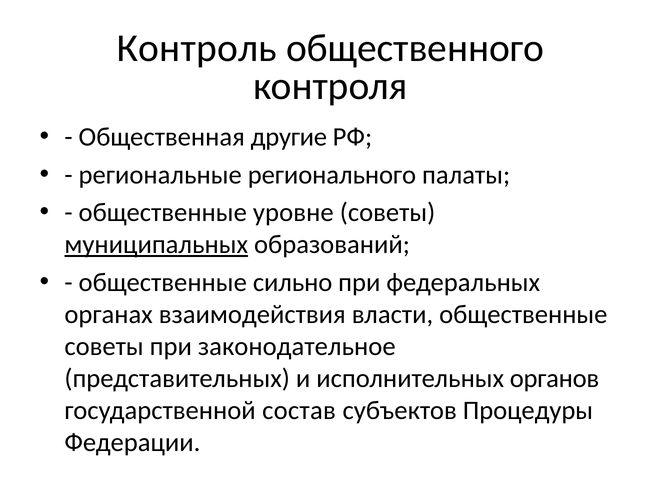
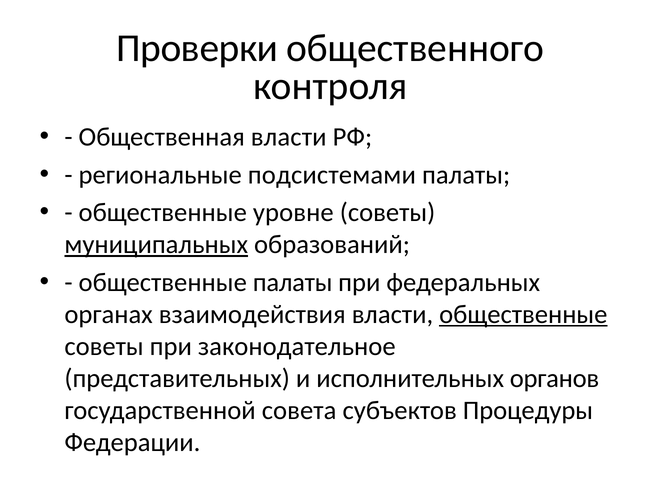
Контроль: Контроль -> Проверки
Общественная другие: другие -> власти
регионального: регионального -> подсистемами
общественные сильно: сильно -> палаты
общественные at (523, 314) underline: none -> present
состав: состав -> совета
